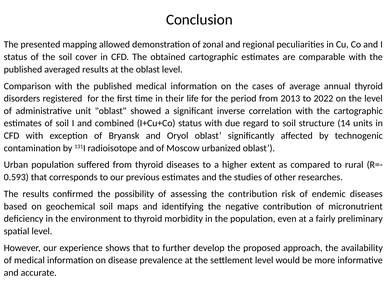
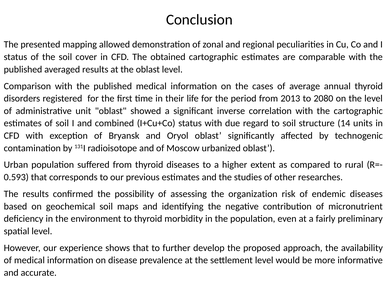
2022: 2022 -> 2080
the contribution: contribution -> organization
